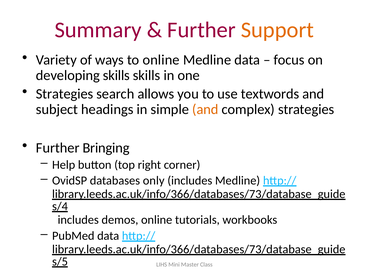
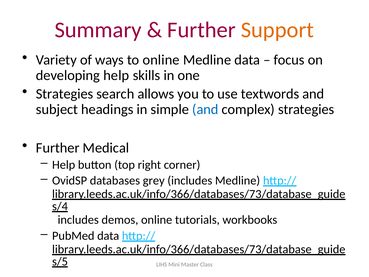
developing skills: skills -> help
and at (205, 109) colour: orange -> blue
Bringing: Bringing -> Medical
only: only -> grey
